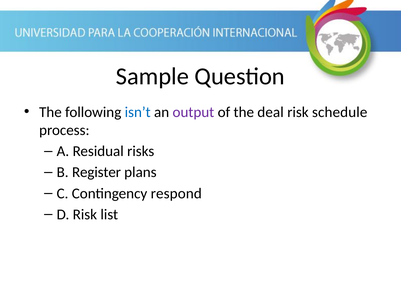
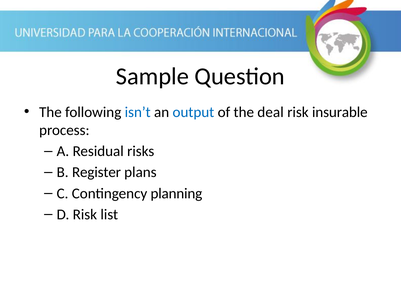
output colour: purple -> blue
schedule: schedule -> insurable
respond: respond -> planning
